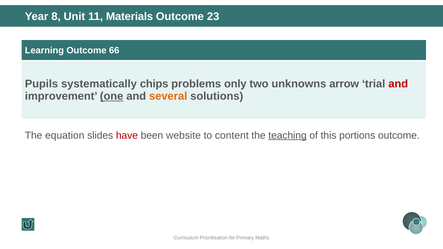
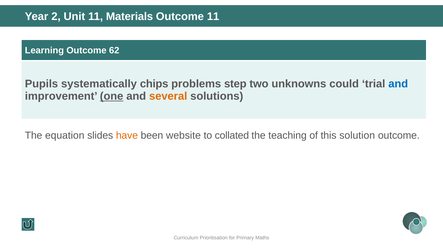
8: 8 -> 2
Outcome 23: 23 -> 11
66: 66 -> 62
only: only -> step
arrow: arrow -> could
and at (398, 84) colour: red -> blue
have colour: red -> orange
content: content -> collated
teaching underline: present -> none
portions: portions -> solution
